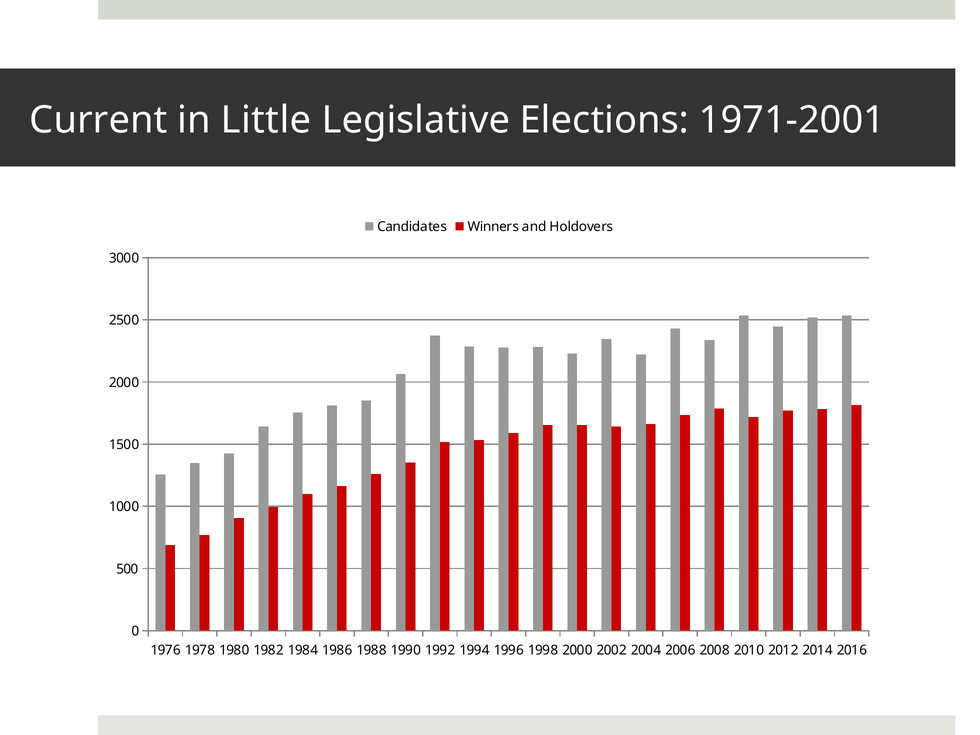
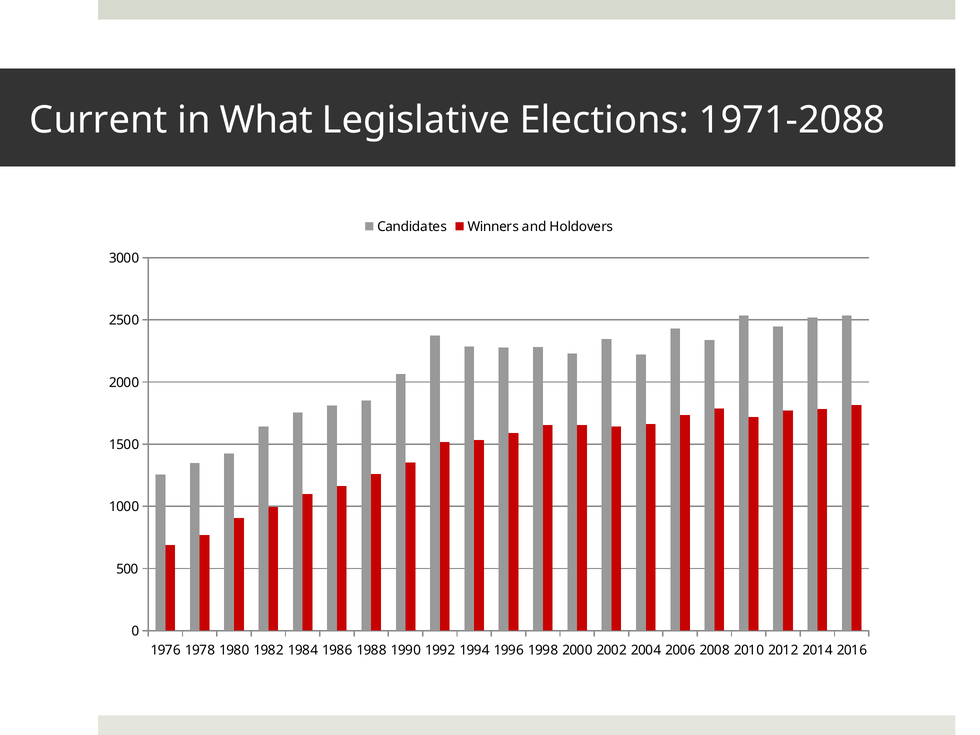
Little: Little -> What
1971-2001: 1971-2001 -> 1971-2088
